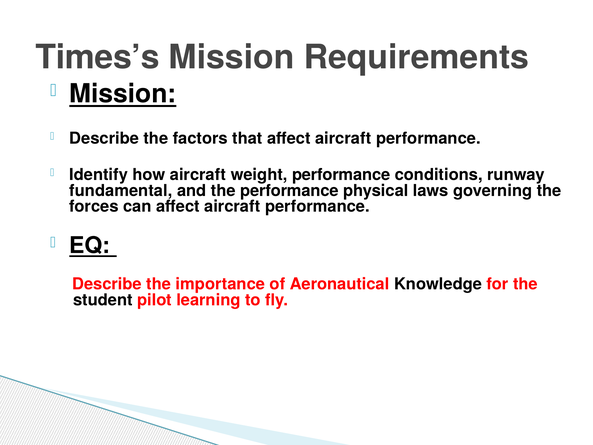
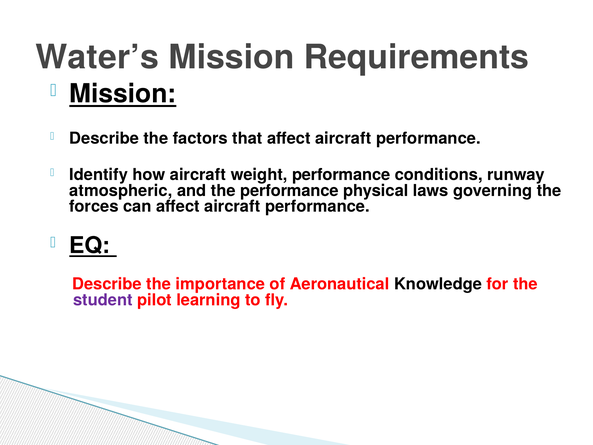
Times’s: Times’s -> Water’s
fundamental: fundamental -> atmospheric
student colour: black -> purple
